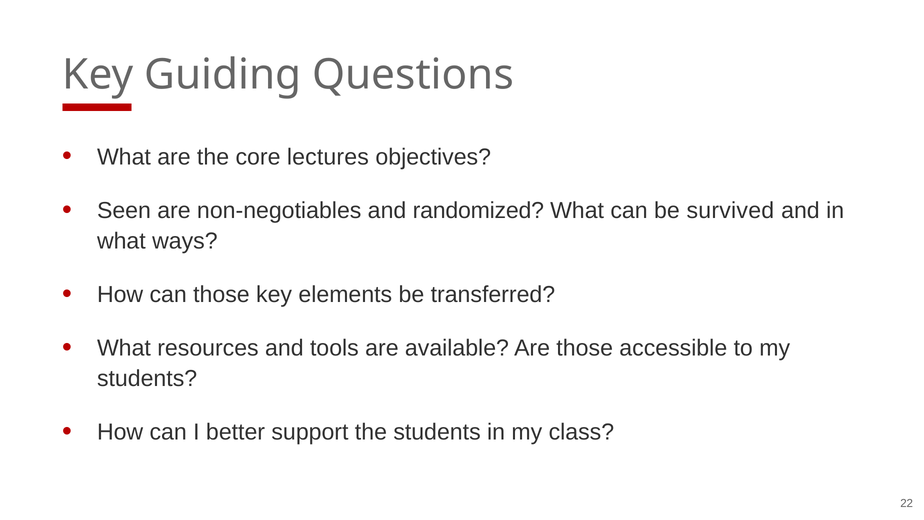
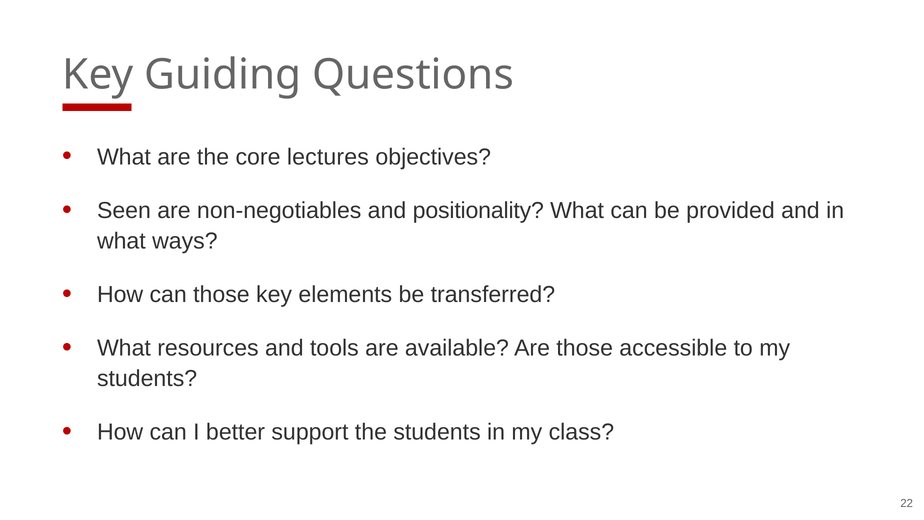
randomized: randomized -> positionality
survived: survived -> provided
